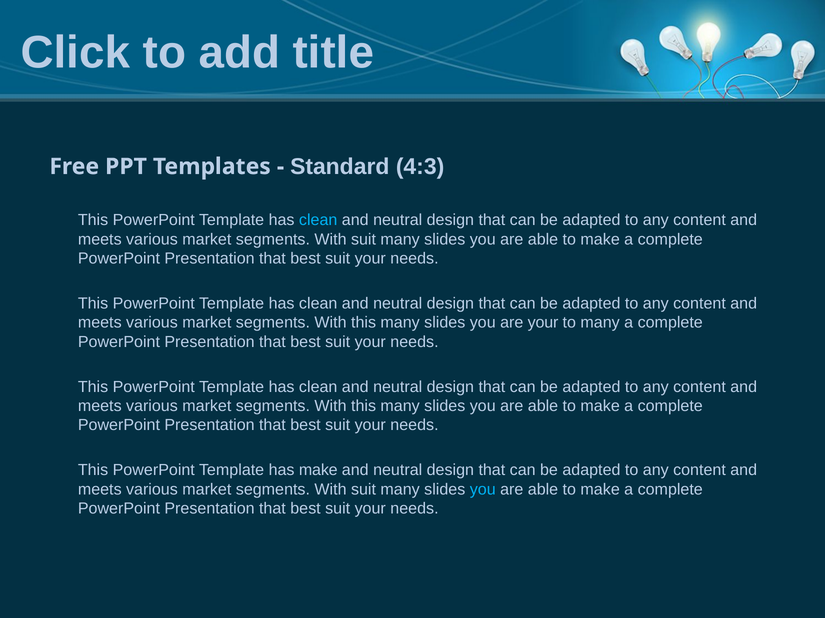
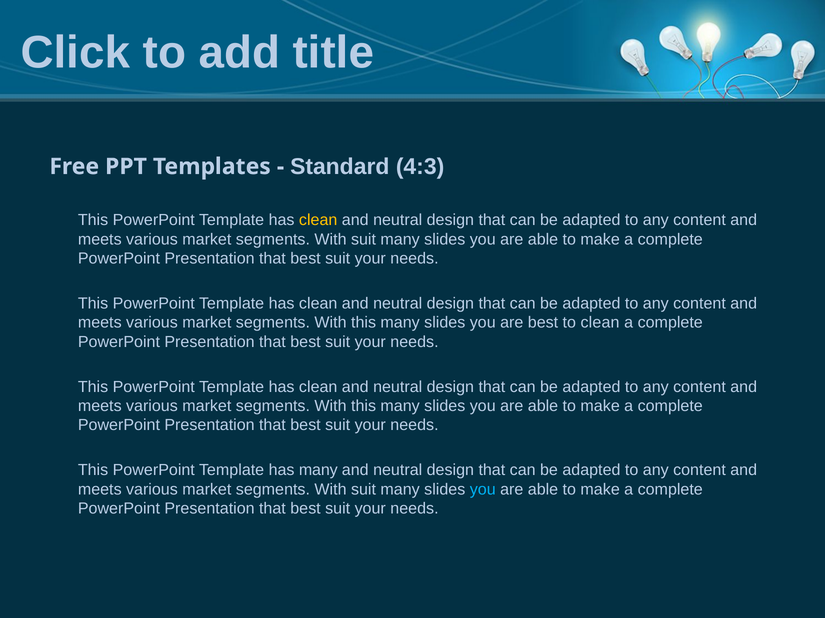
clean at (318, 220) colour: light blue -> yellow
are your: your -> best
to many: many -> clean
has make: make -> many
